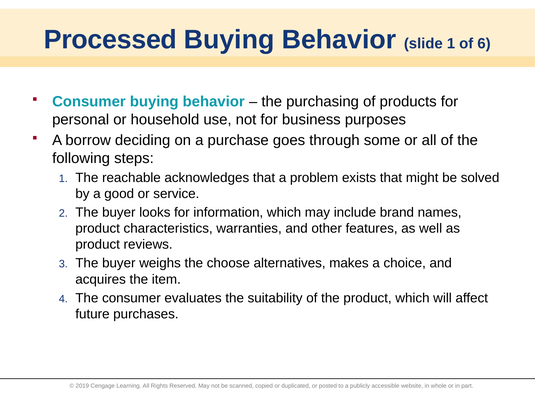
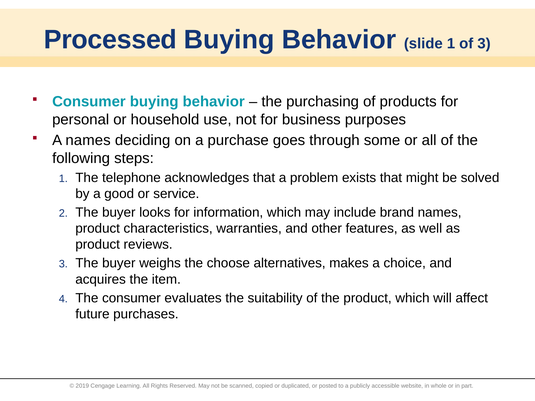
of 6: 6 -> 3
A borrow: borrow -> names
reachable: reachable -> telephone
